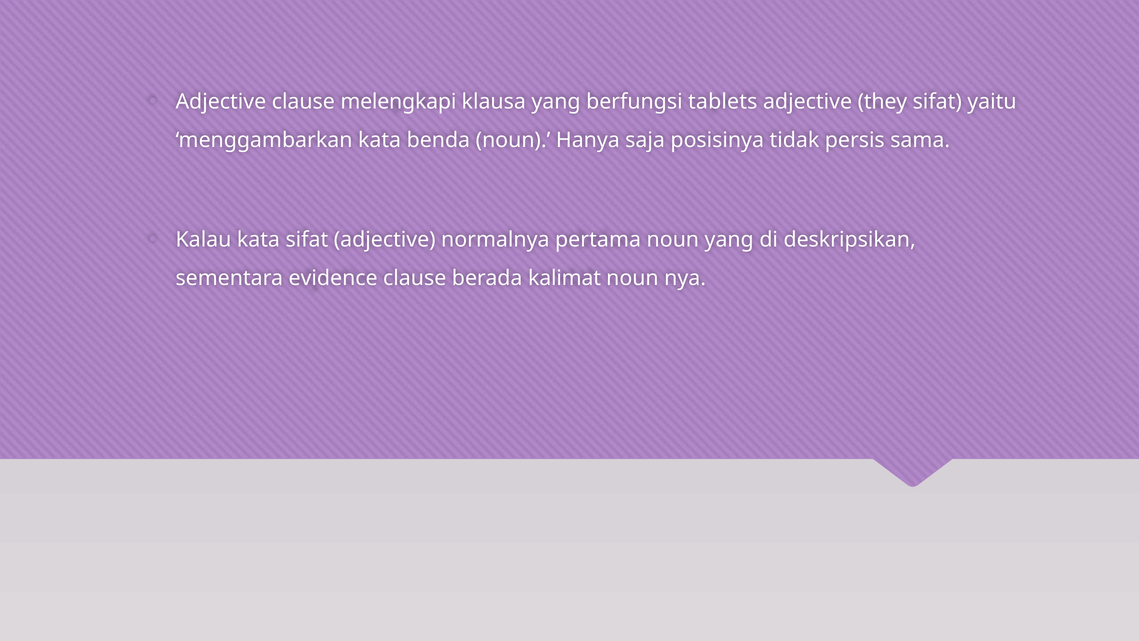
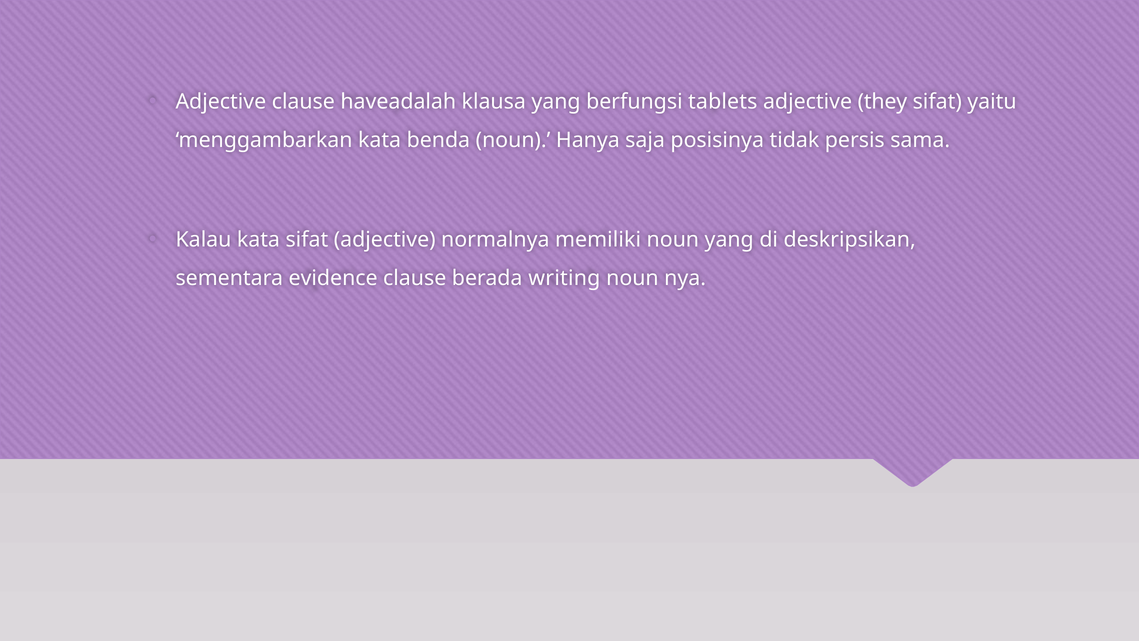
melengkapi: melengkapi -> haveadalah
pertama: pertama -> memiliki
kalimat: kalimat -> writing
